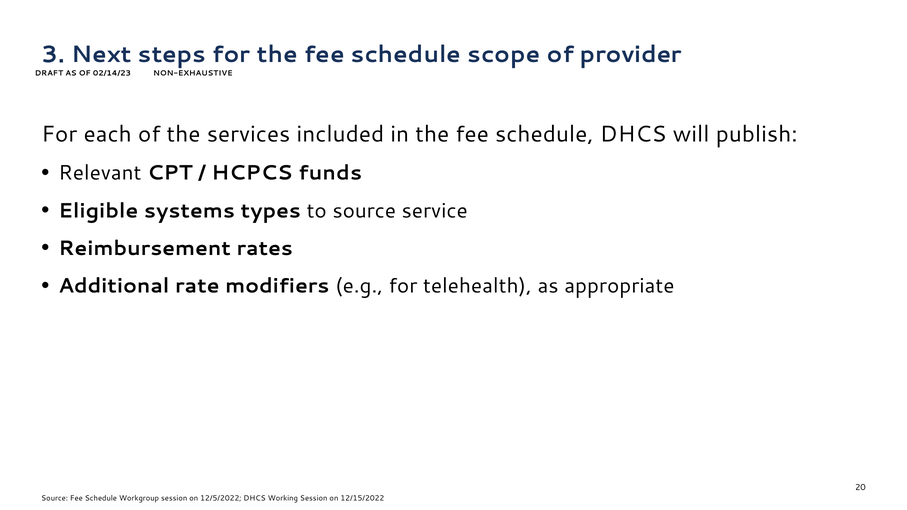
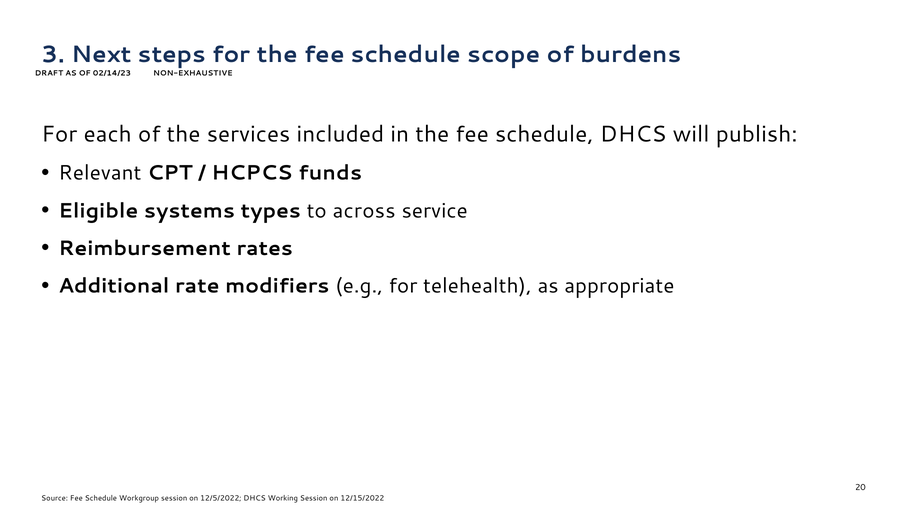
provider: provider -> burdens
to source: source -> across
